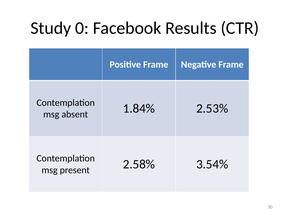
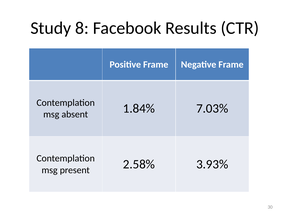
0: 0 -> 8
2.53%: 2.53% -> 7.03%
3.54%: 3.54% -> 3.93%
